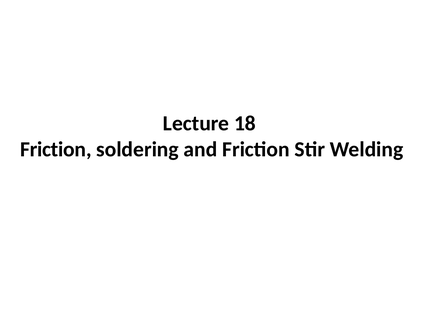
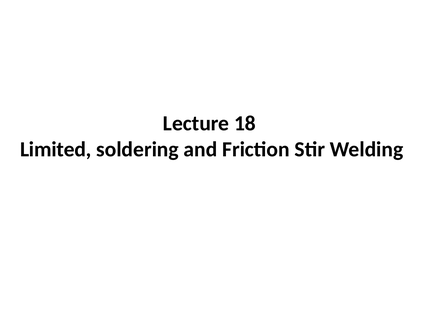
Friction at (56, 149): Friction -> Limited
